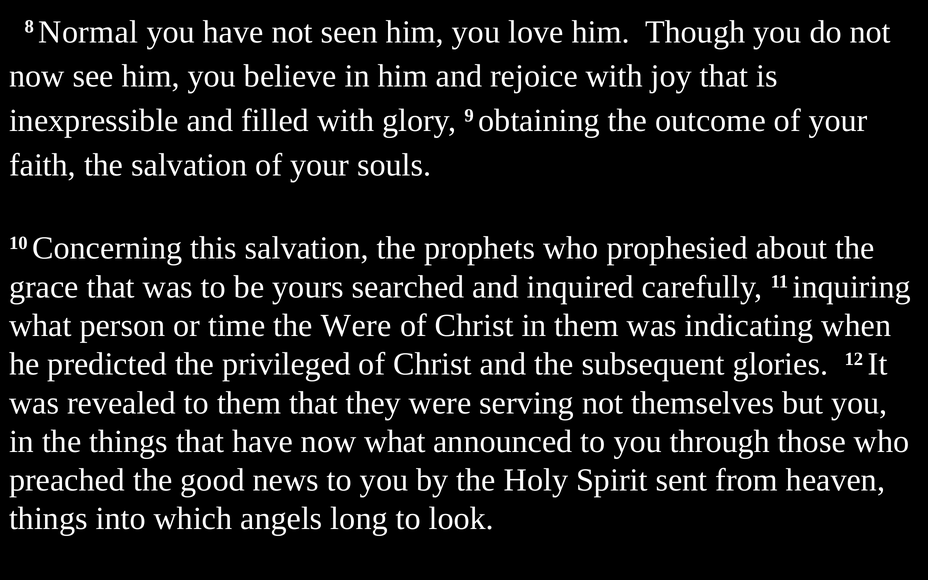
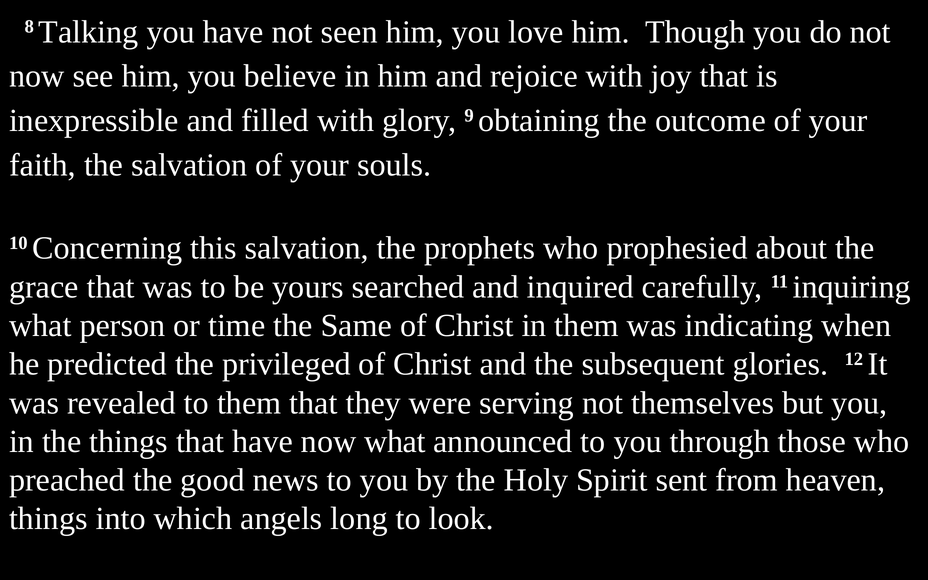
Normal: Normal -> Talking
the Were: Were -> Same
